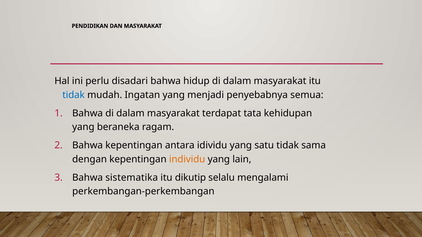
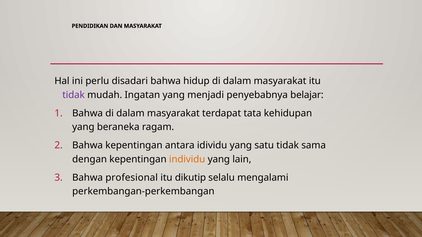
tidak at (74, 95) colour: blue -> purple
semua: semua -> belajar
sistematika: sistematika -> profesional
